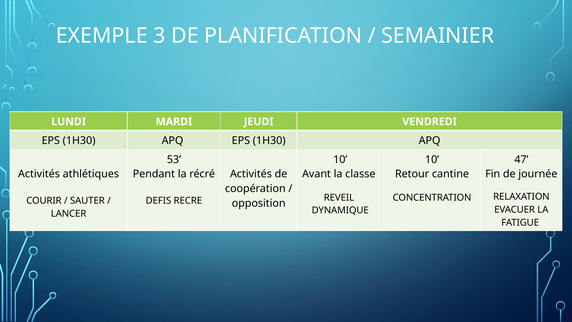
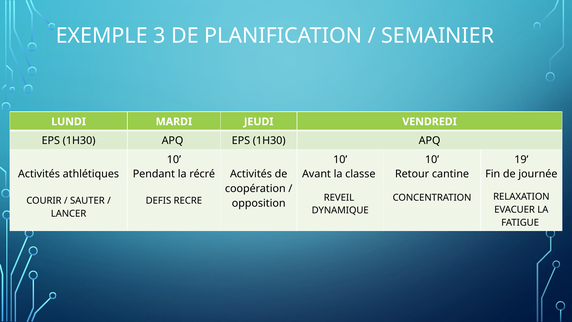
53 at (174, 159): 53 -> 10
47: 47 -> 19
